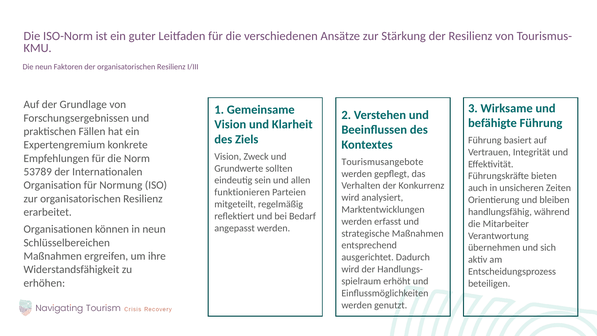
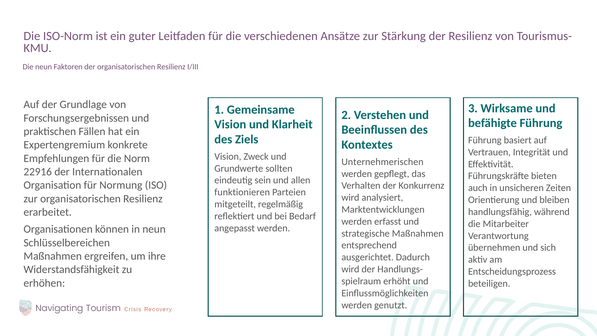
Tourismusangebote: Tourismusangebote -> Unternehmerischen
53789: 53789 -> 22916
